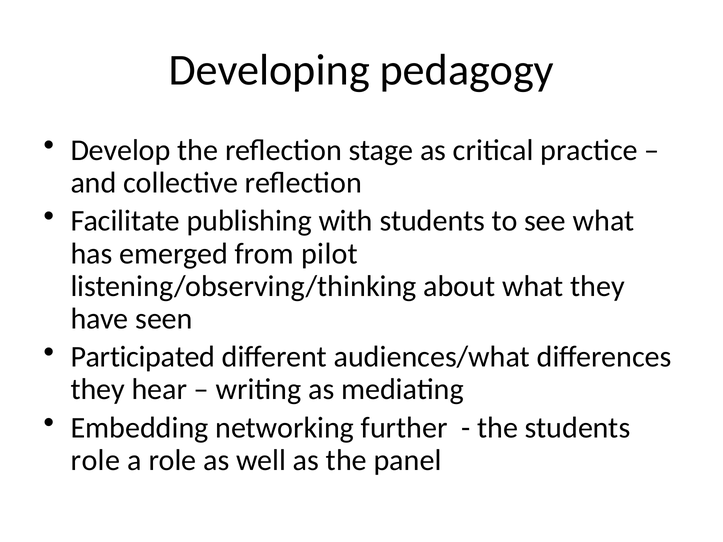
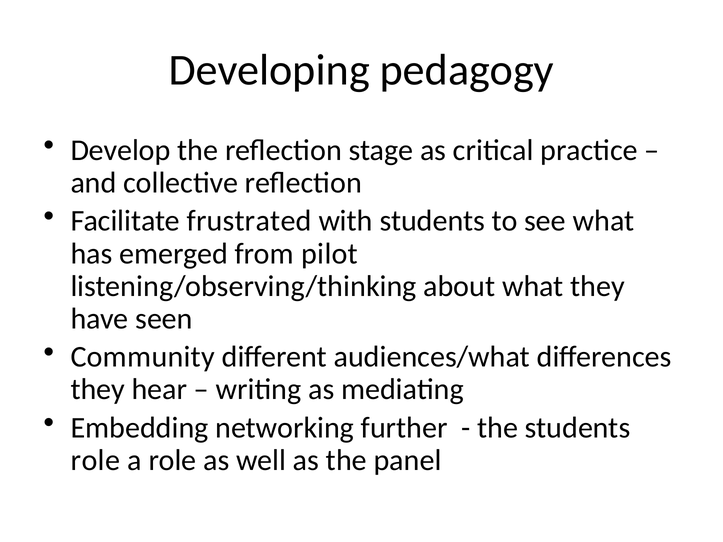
publishing: publishing -> frustrated
Participated: Participated -> Community
